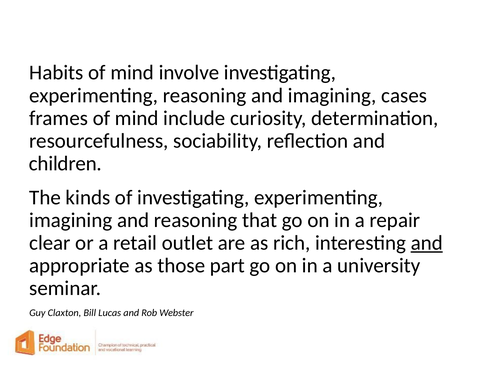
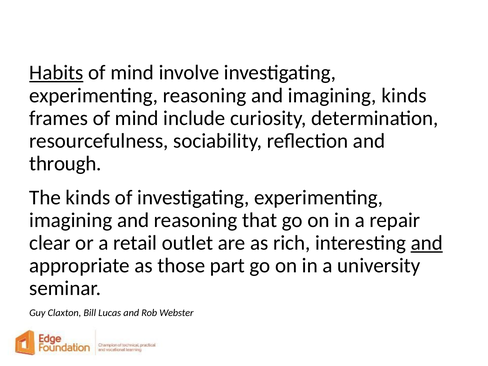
Habits underline: none -> present
imagining cases: cases -> kinds
children: children -> through
